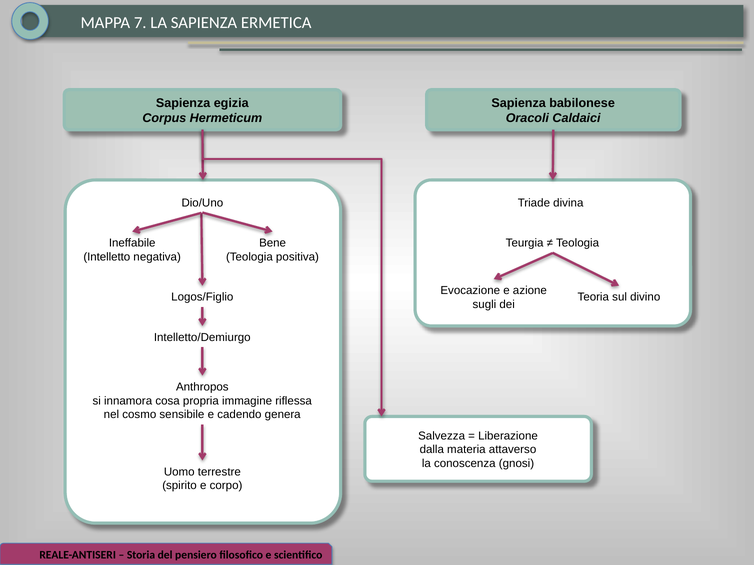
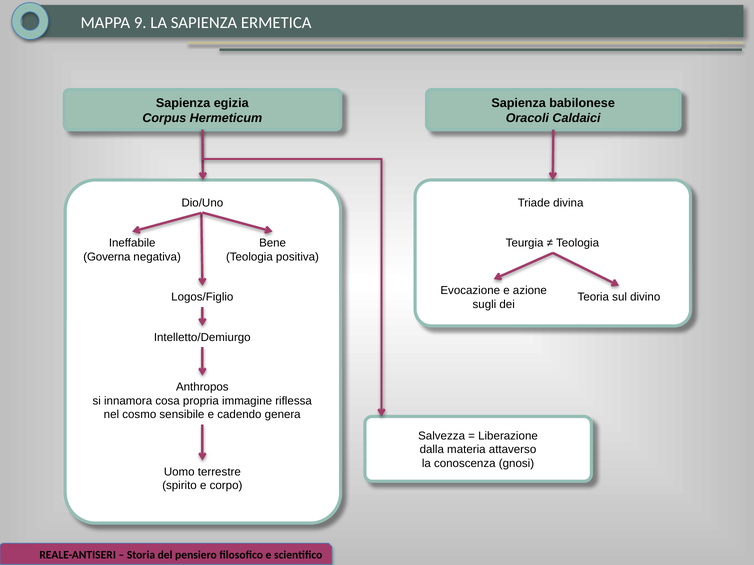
7: 7 -> 9
Intelletto: Intelletto -> Governa
